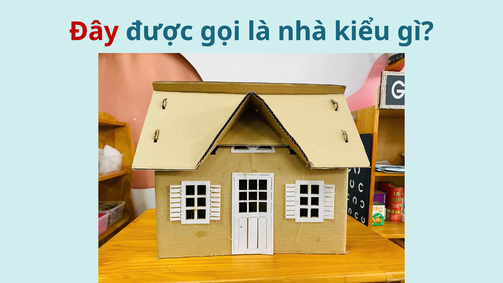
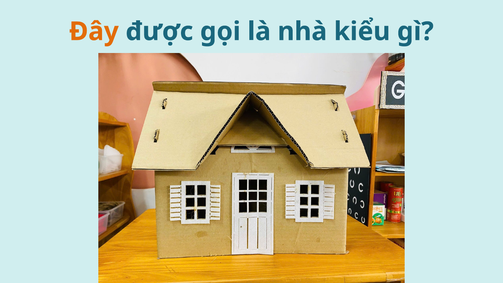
Đây colour: red -> orange
